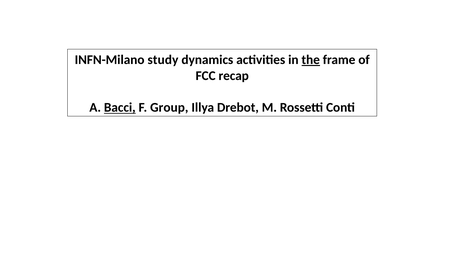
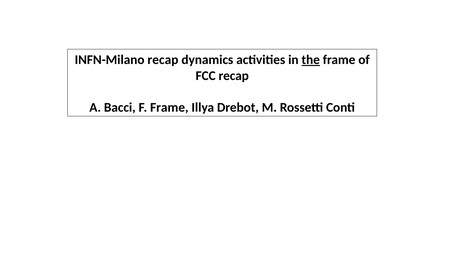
INFN-Milano study: study -> recap
Bacci underline: present -> none
F Group: Group -> Frame
